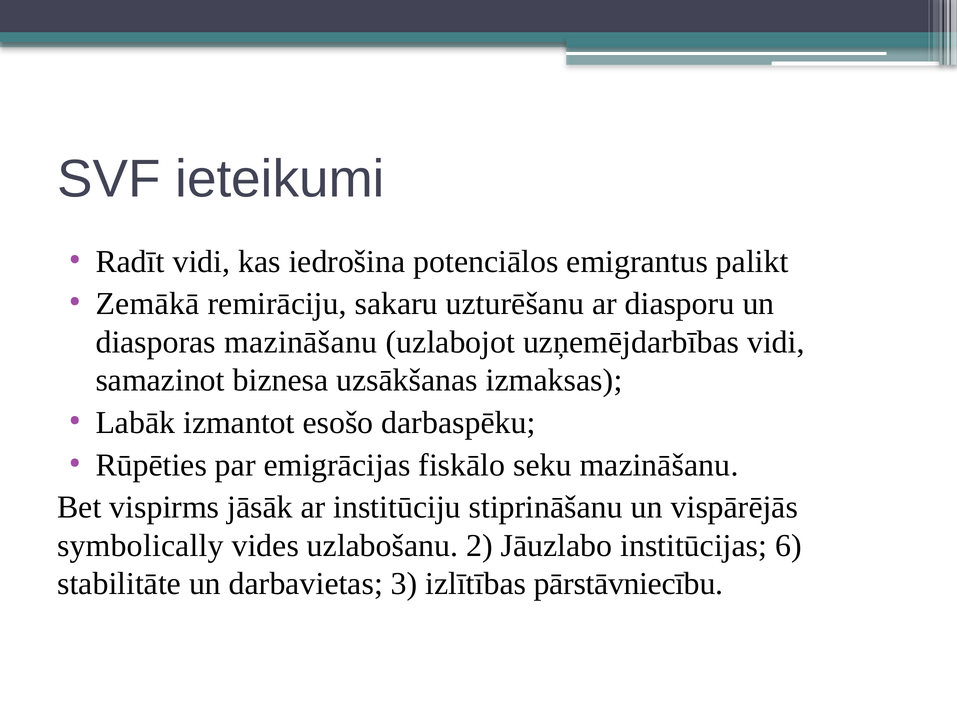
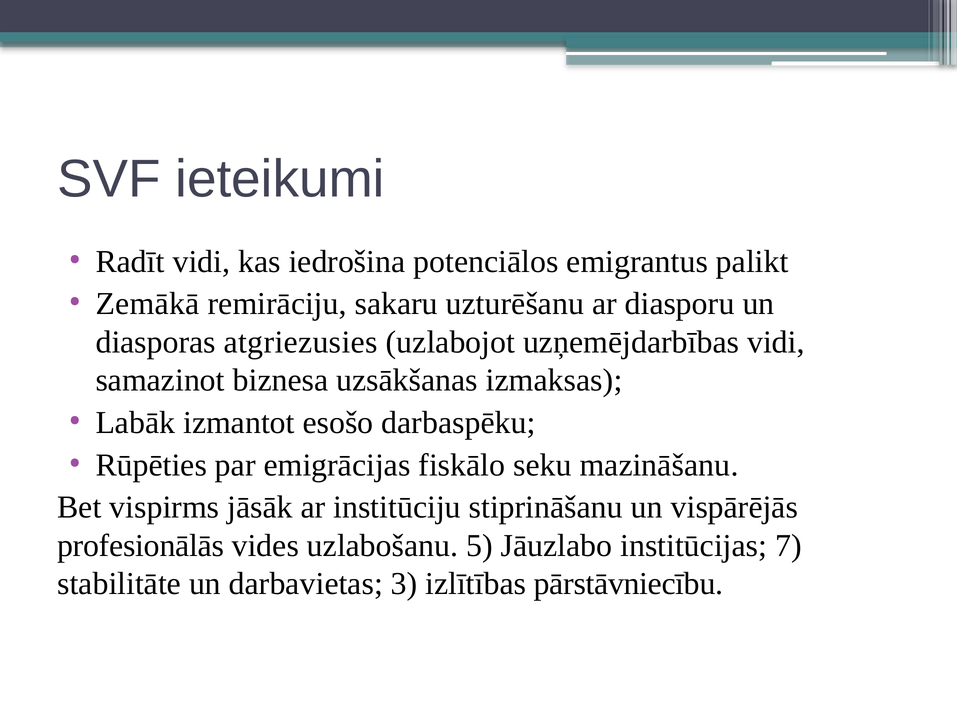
diasporas mazināšanu: mazināšanu -> atgriezusies
symbolically: symbolically -> profesionālās
2: 2 -> 5
6: 6 -> 7
